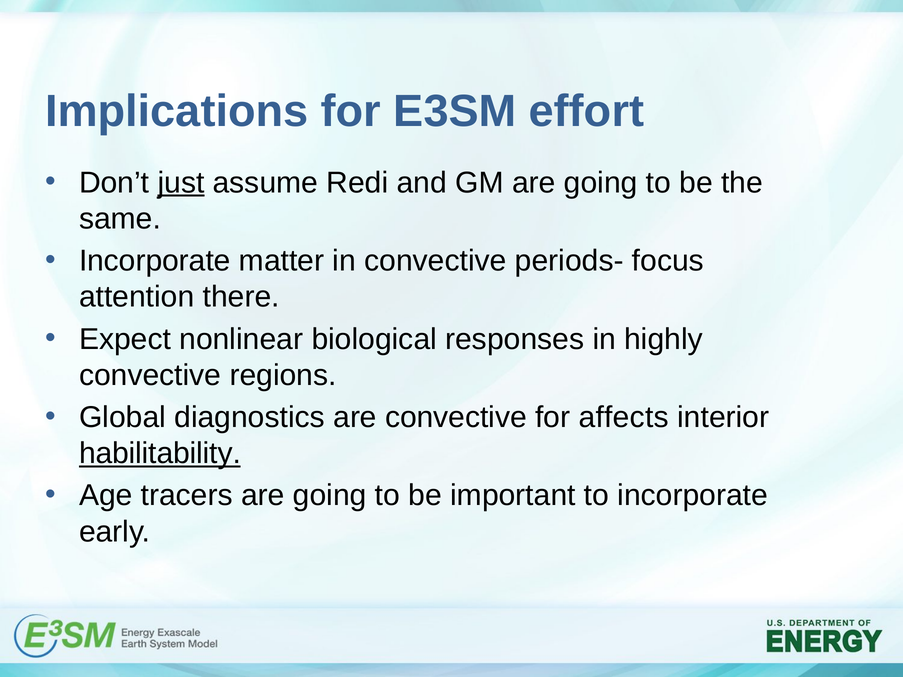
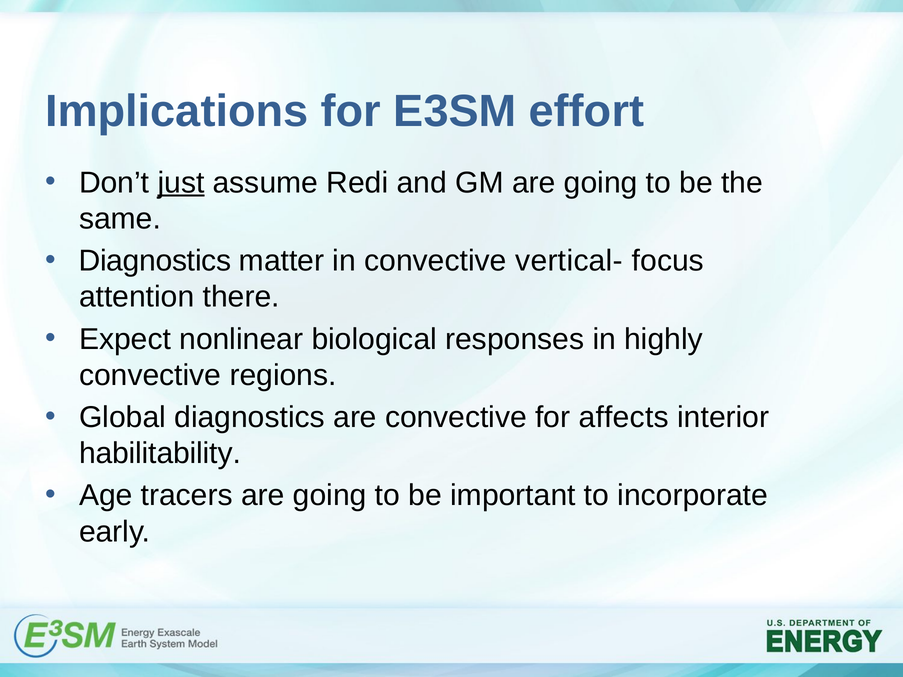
Incorporate at (155, 261): Incorporate -> Diagnostics
periods-: periods- -> vertical-
habilitability underline: present -> none
